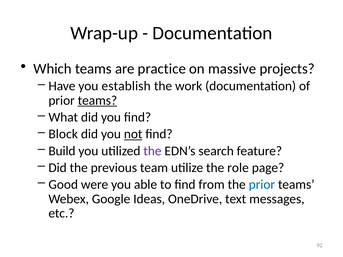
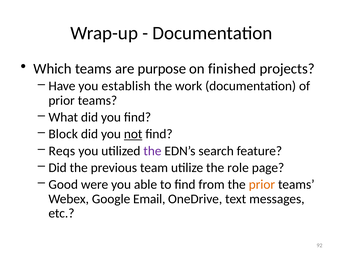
practice: practice -> purpose
massive: massive -> finished
teams at (97, 101) underline: present -> none
Build: Build -> Reqs
prior at (262, 185) colour: blue -> orange
Ideas: Ideas -> Email
